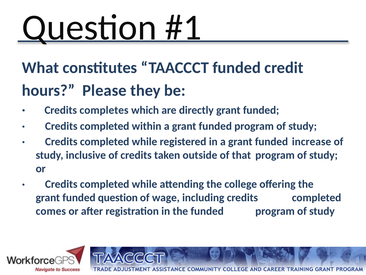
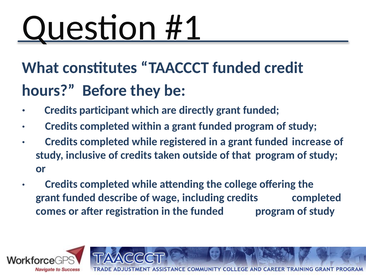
Please: Please -> Before
completes: completes -> participant
funded question: question -> describe
